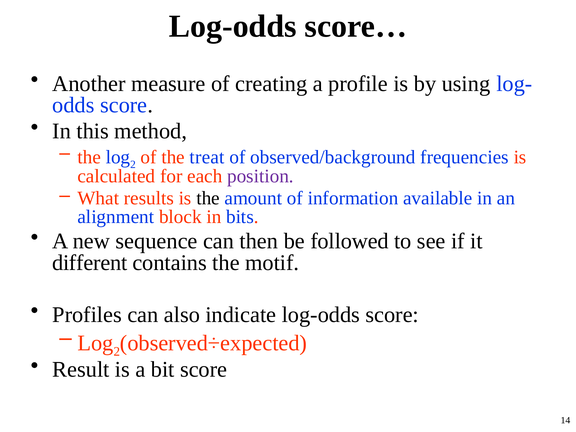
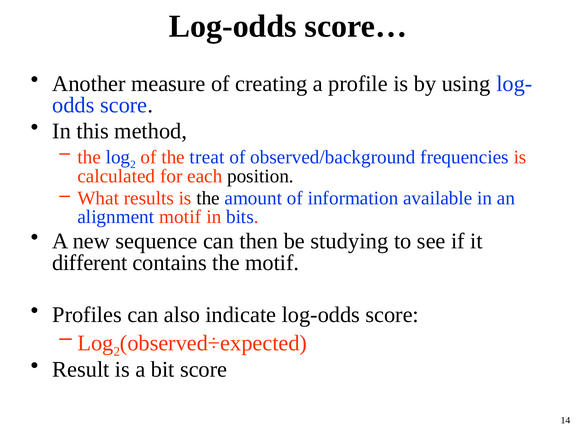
position colour: purple -> black
alignment block: block -> motif
followed: followed -> studying
